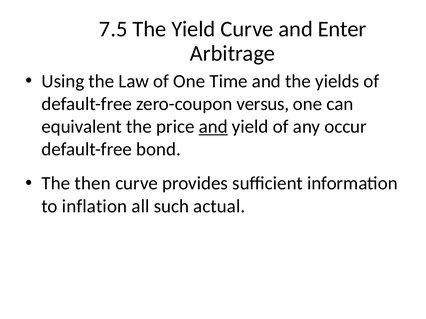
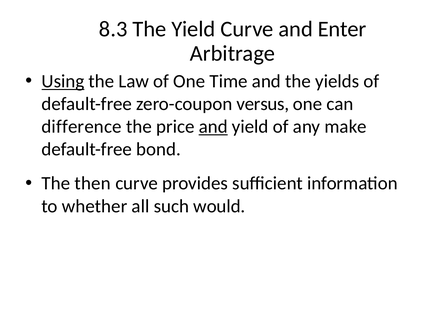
7.5: 7.5 -> 8.3
Using underline: none -> present
equivalent: equivalent -> difference
occur: occur -> make
inflation: inflation -> whether
actual: actual -> would
